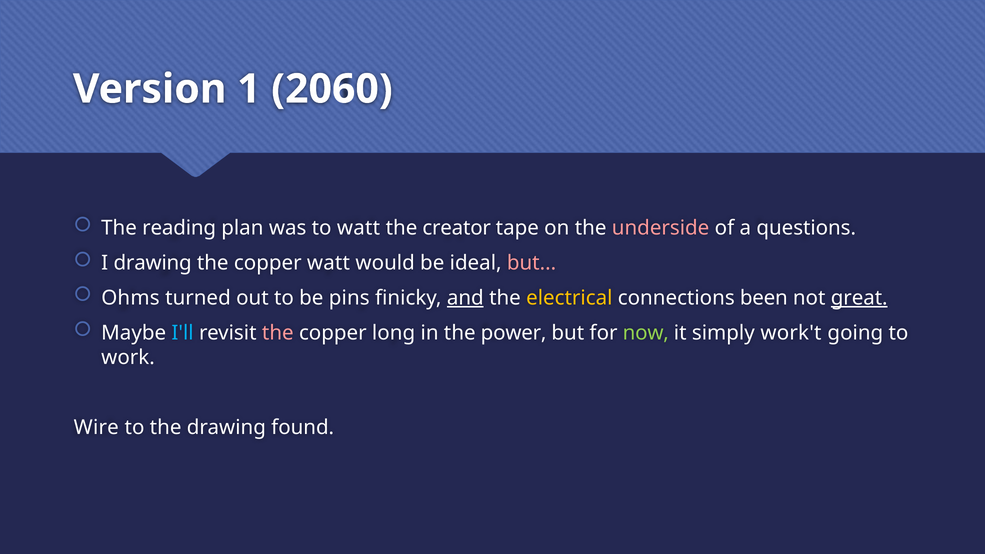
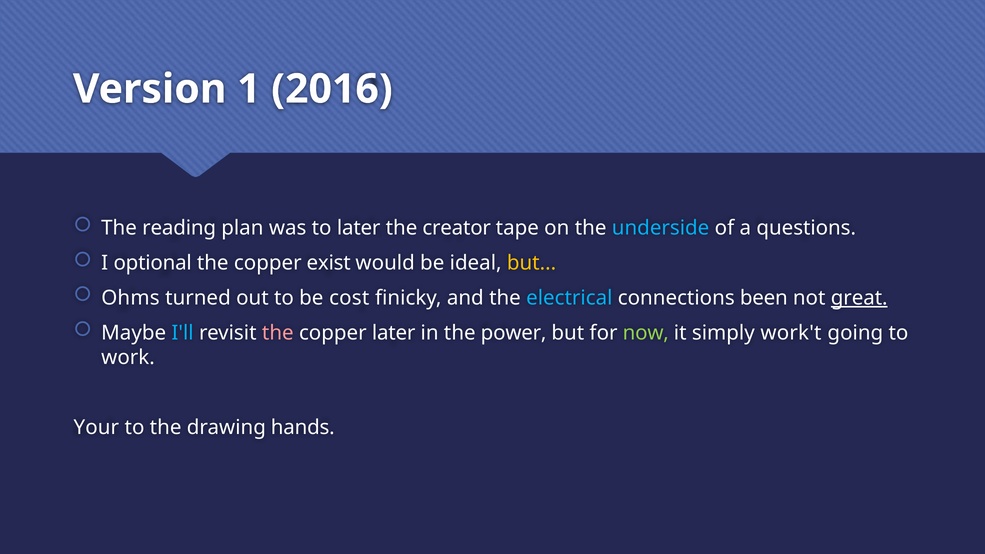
2060: 2060 -> 2016
to watt: watt -> later
underside colour: pink -> light blue
I drawing: drawing -> optional
copper watt: watt -> exist
but at (532, 263) colour: pink -> yellow
pins: pins -> cost
and underline: present -> none
electrical colour: yellow -> light blue
copper long: long -> later
Wire: Wire -> Your
found: found -> hands
